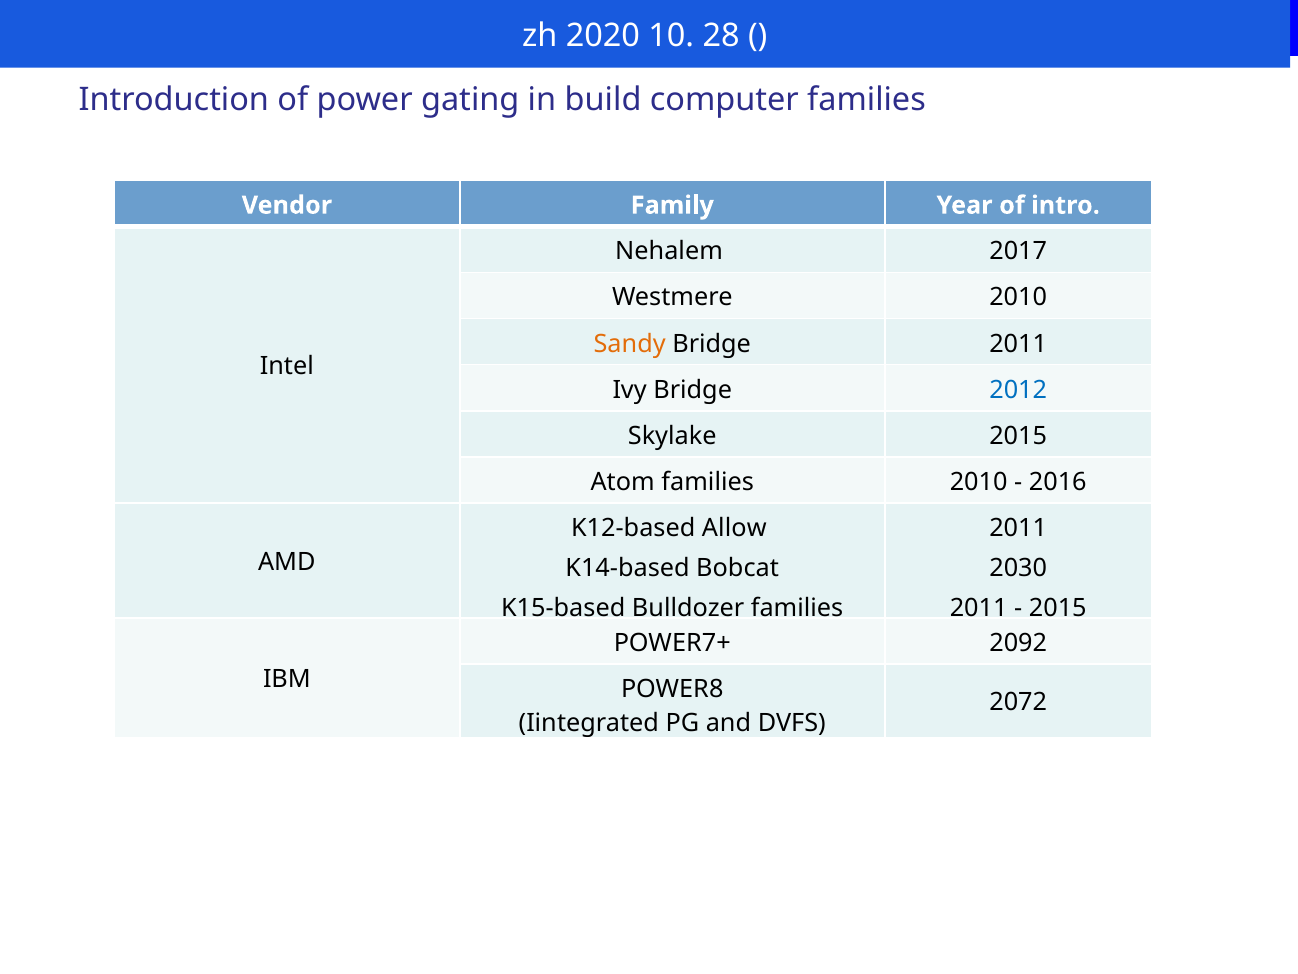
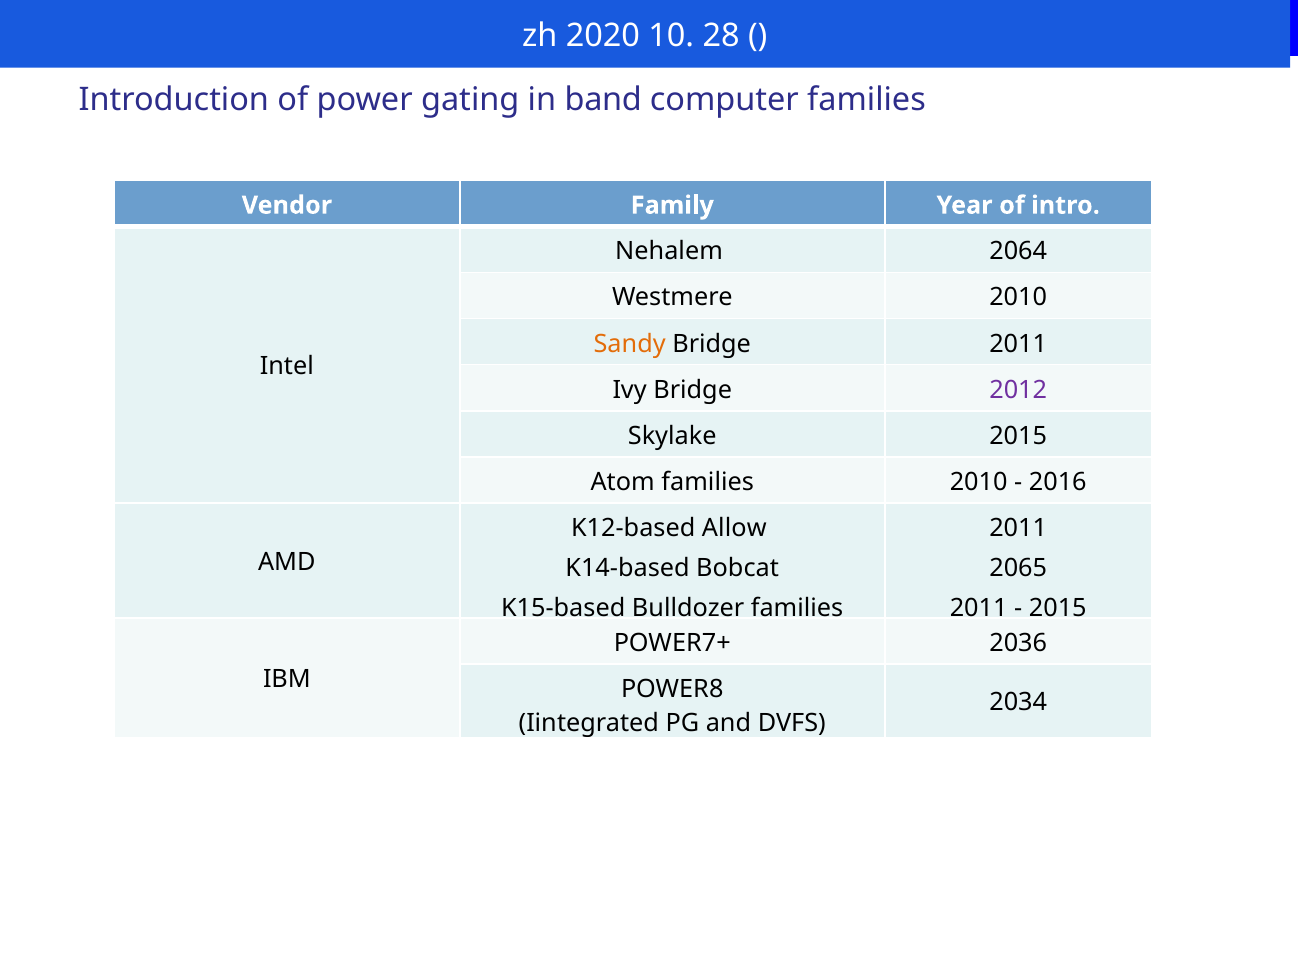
build: build -> band
2017: 2017 -> 2064
2012 colour: blue -> purple
2030: 2030 -> 2065
2092: 2092 -> 2036
2072: 2072 -> 2034
